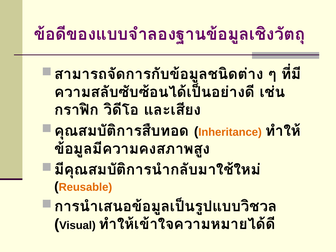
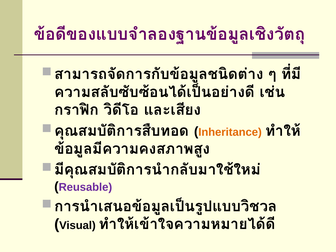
Reusable colour: orange -> purple
